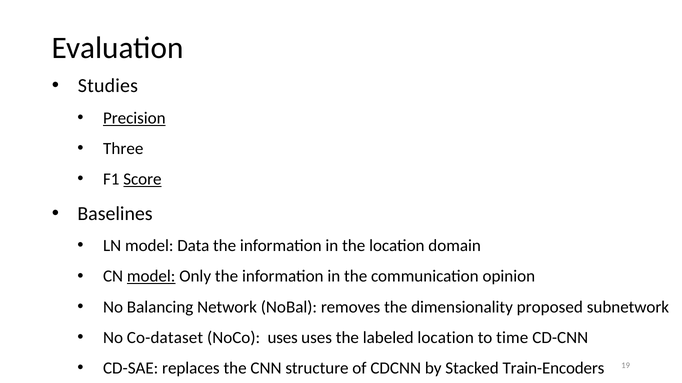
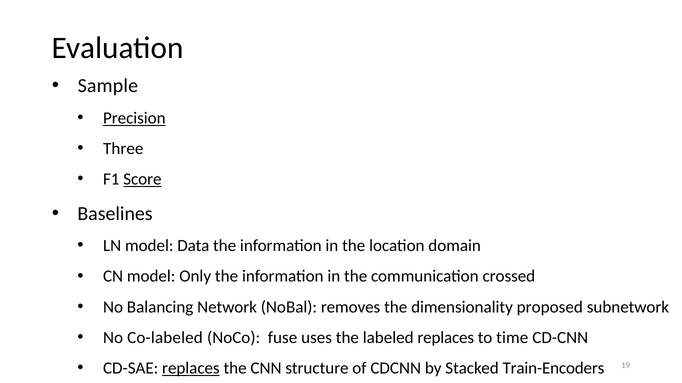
Studies: Studies -> Sample
model at (151, 277) underline: present -> none
opinion: opinion -> crossed
Co-dataset: Co-dataset -> Co-labeled
NoCo uses: uses -> fuse
labeled location: location -> replaces
replaces at (191, 369) underline: none -> present
